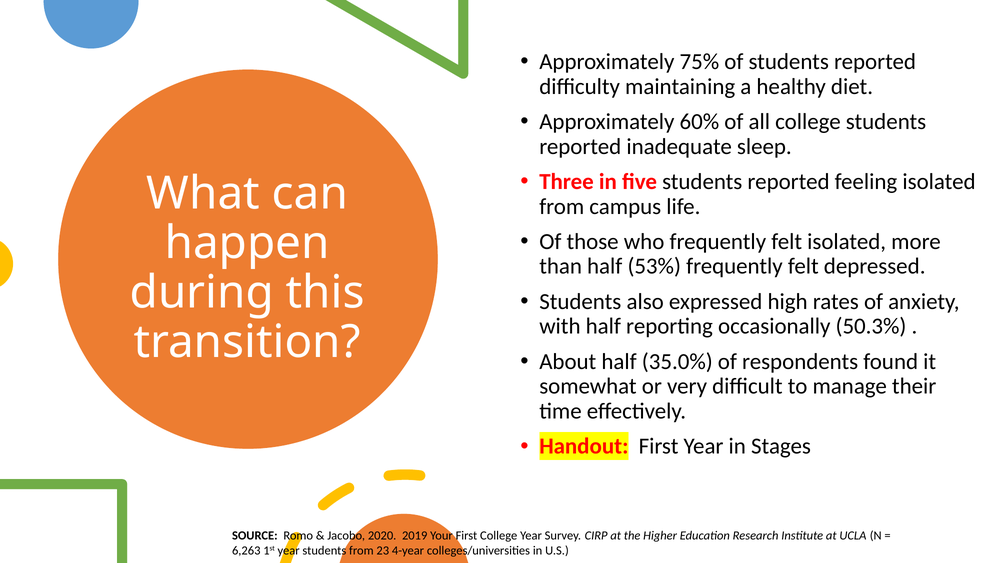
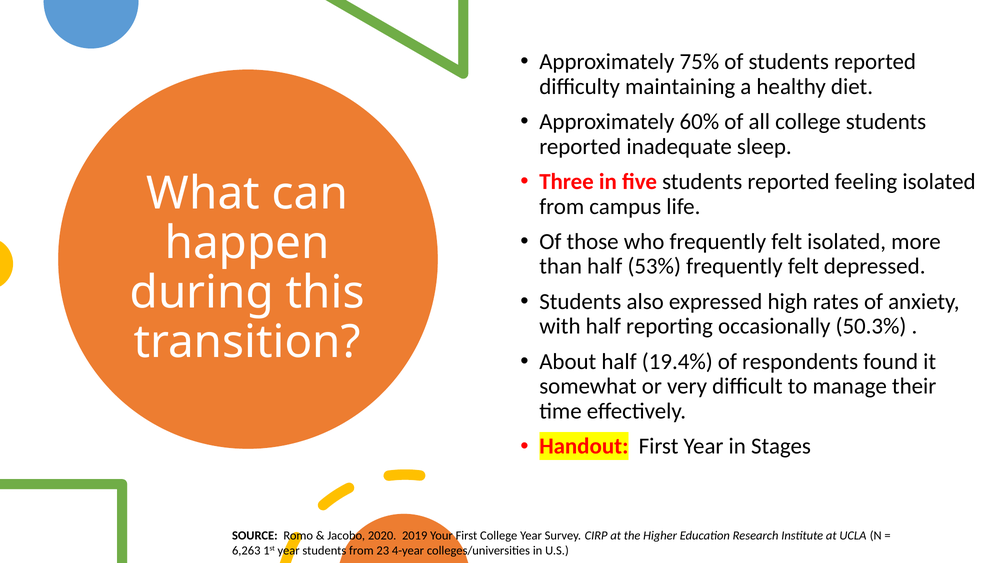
35.0%: 35.0% -> 19.4%
